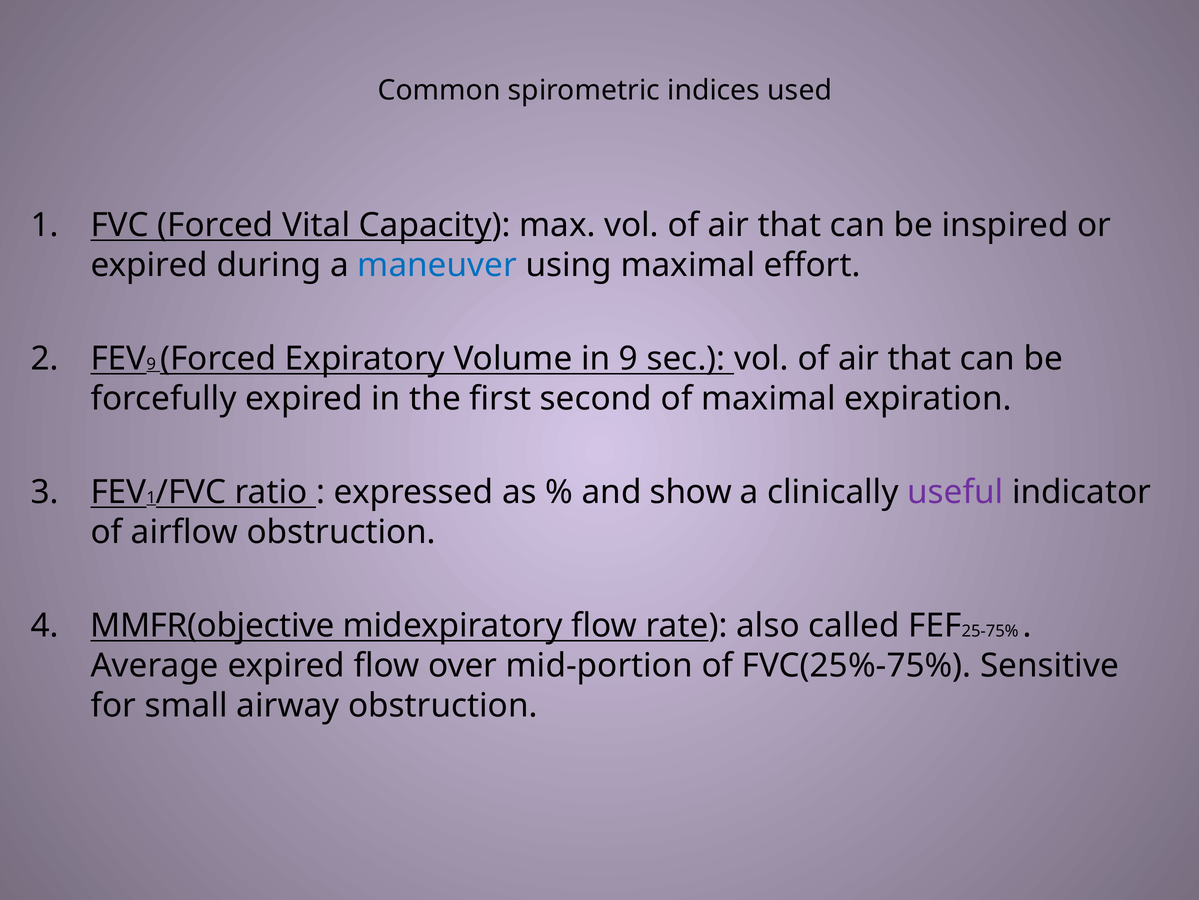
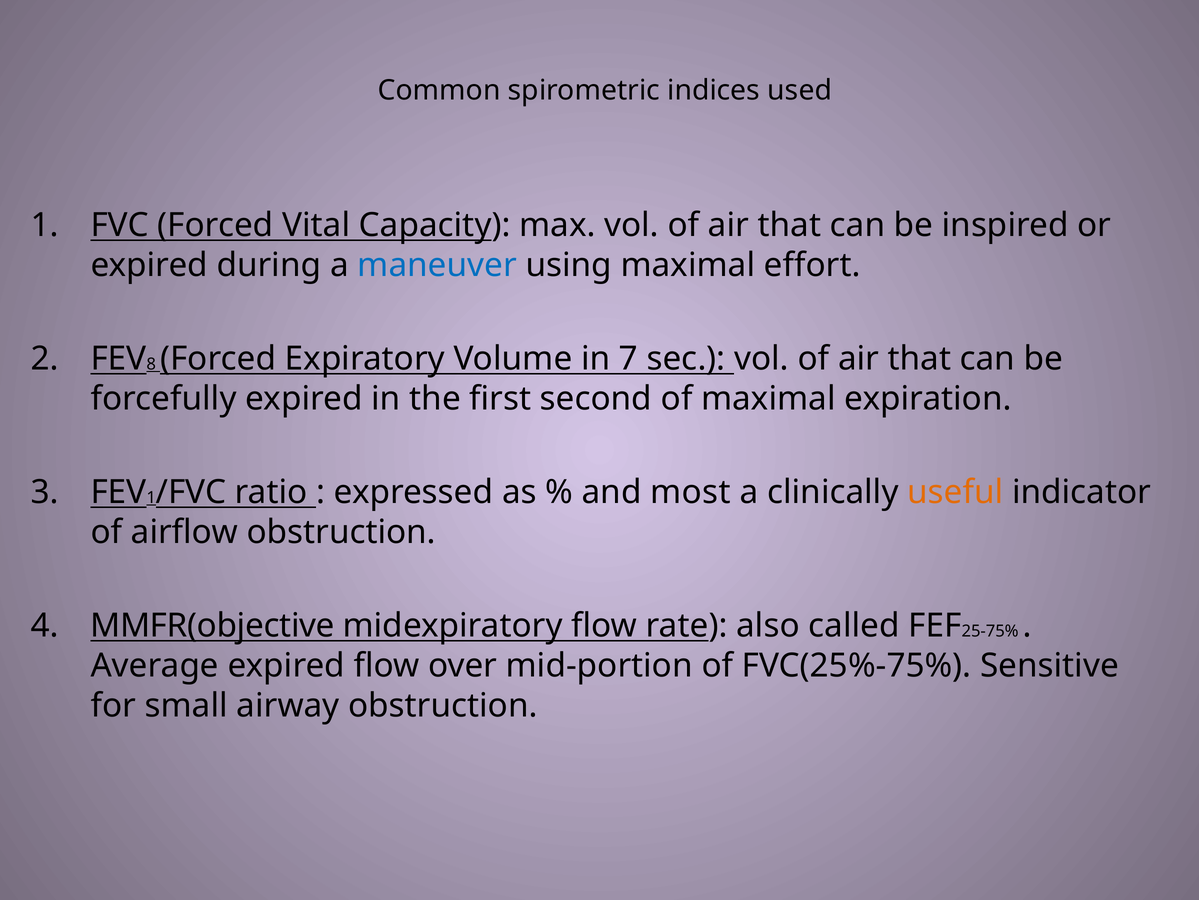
9 at (151, 364): 9 -> 8
in 9: 9 -> 7
show: show -> most
useful colour: purple -> orange
